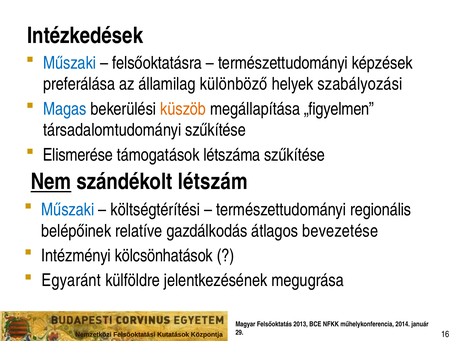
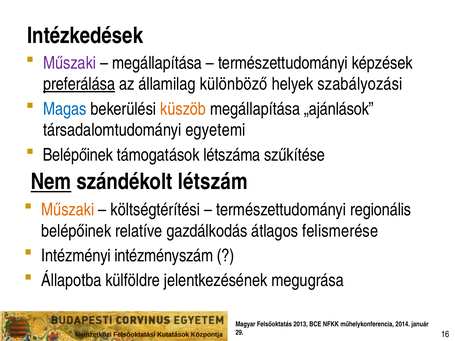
Műszaki at (70, 63) colour: blue -> purple
felsőoktatásra at (157, 63): felsőoktatásra -> megállapítása
preferálása underline: none -> present
„figyelmen: „figyelmen -> „ajánlások
társadalomtudományi szűkítése: szűkítése -> egyetemi
Elismerése at (78, 155): Elismerése -> Belépőinek
Műszaki at (68, 210) colour: blue -> orange
bevezetése: bevezetése -> felismerése
kölcsönhatások: kölcsönhatások -> intézményszám
Egyaránt: Egyaránt -> Állapotba
